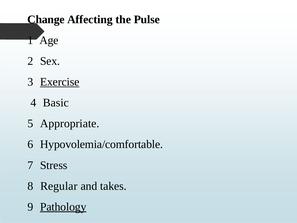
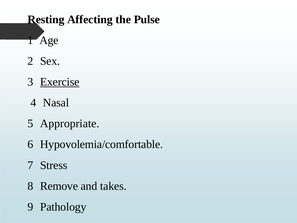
Change: Change -> Resting
Basic: Basic -> Nasal
Regular: Regular -> Remove
Pathology underline: present -> none
